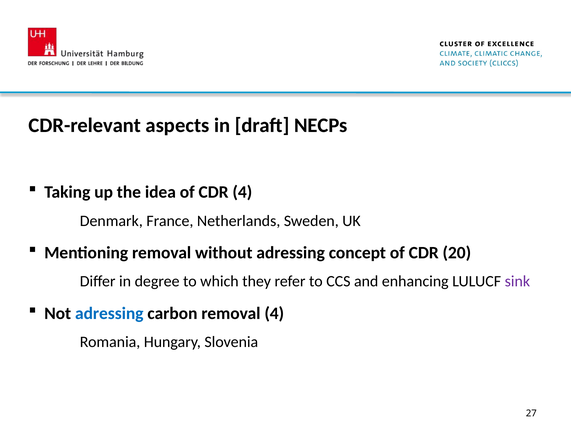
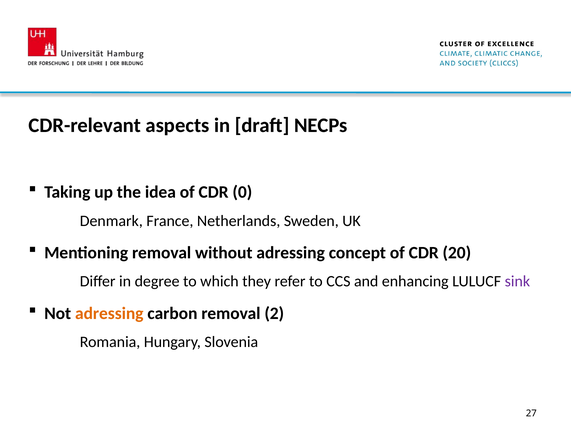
CDR 4: 4 -> 0
adressing at (109, 314) colour: blue -> orange
removal 4: 4 -> 2
